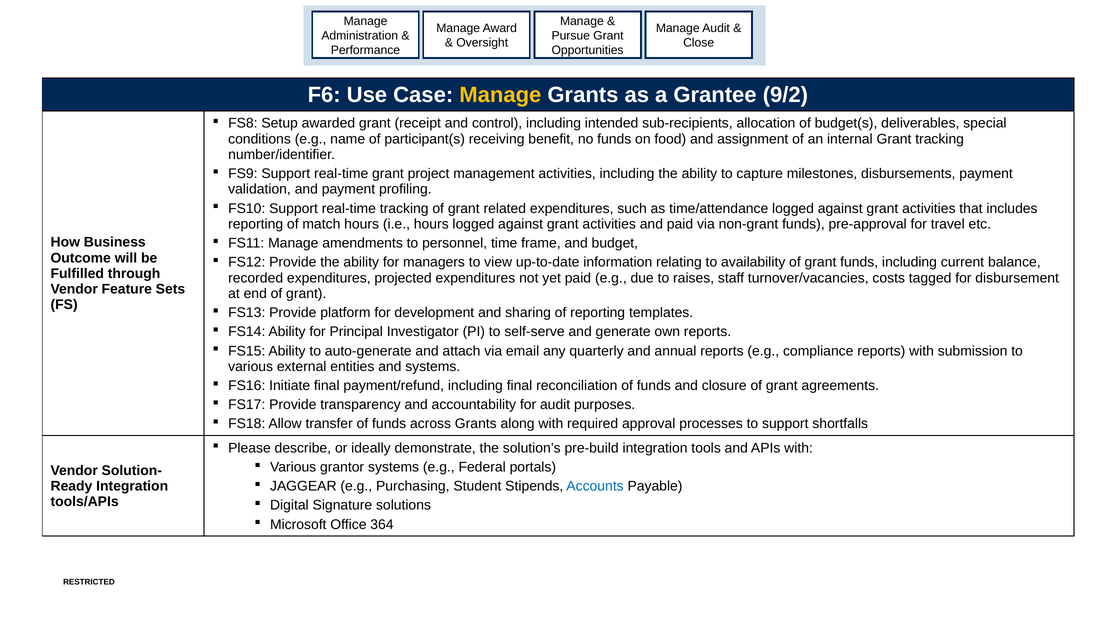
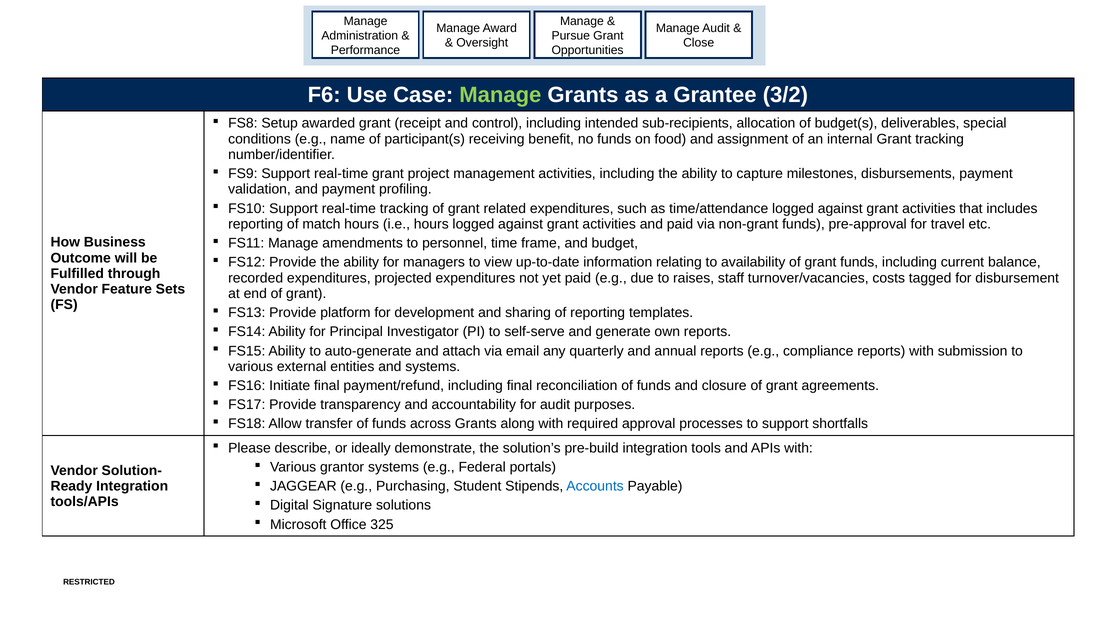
Manage at (500, 95) colour: yellow -> light green
9/2: 9/2 -> 3/2
364: 364 -> 325
